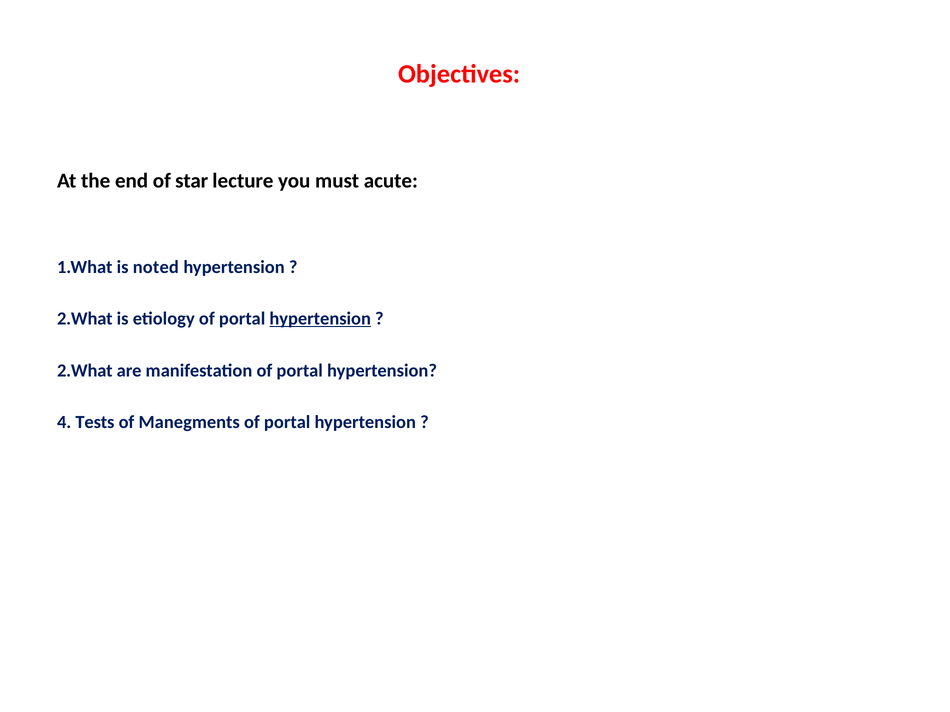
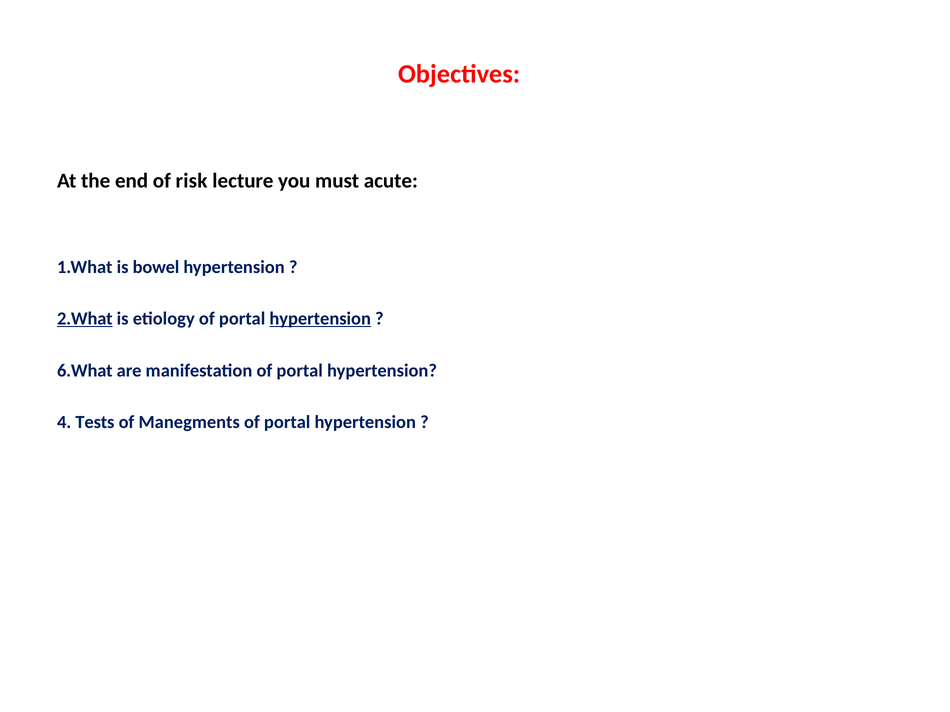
star: star -> risk
noted: noted -> bowel
2.What at (85, 319) underline: none -> present
2.What at (85, 371): 2.What -> 6.What
